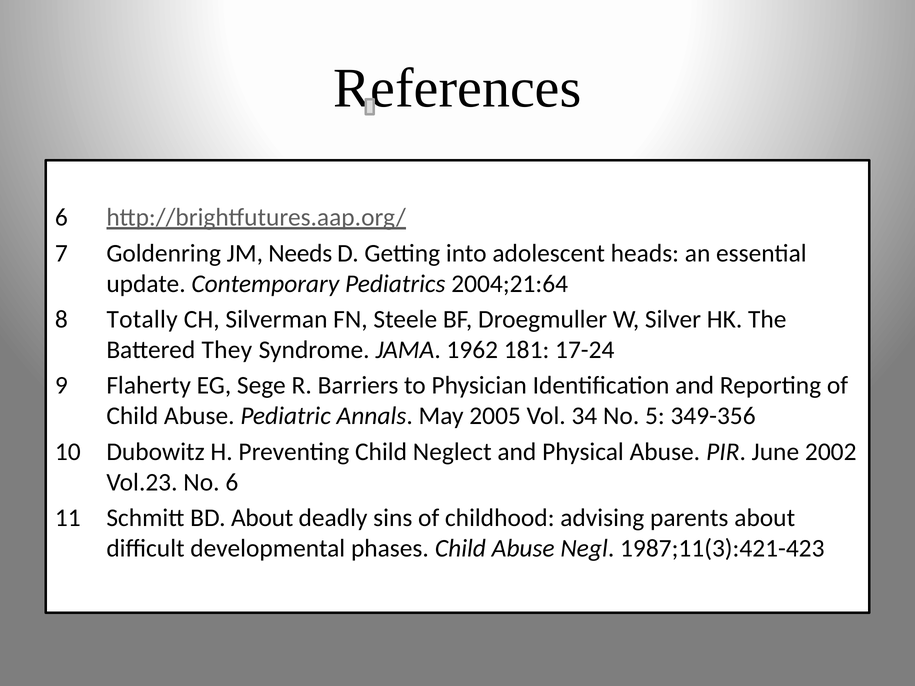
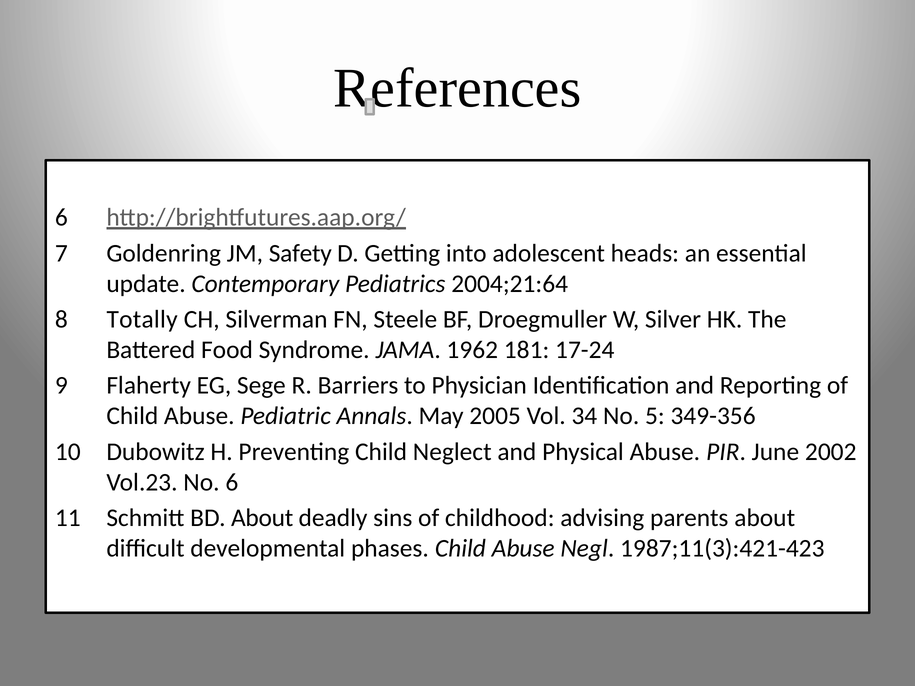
Needs: Needs -> Safety
They: They -> Food
